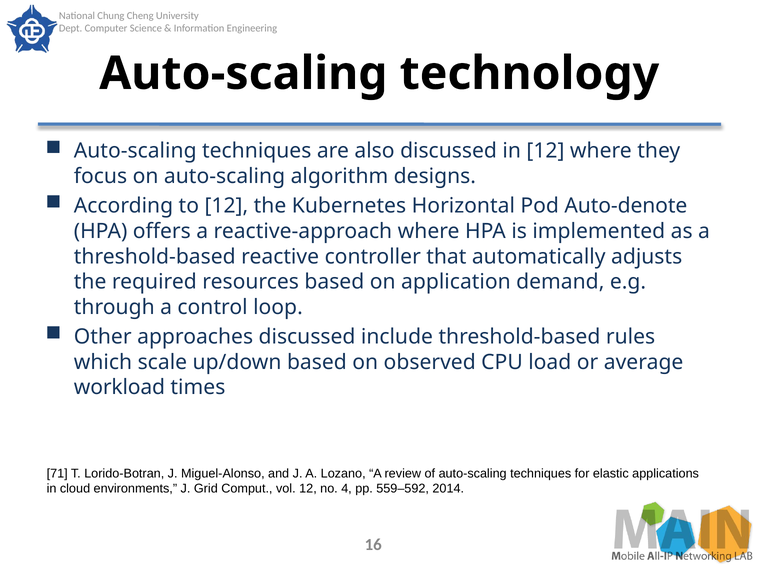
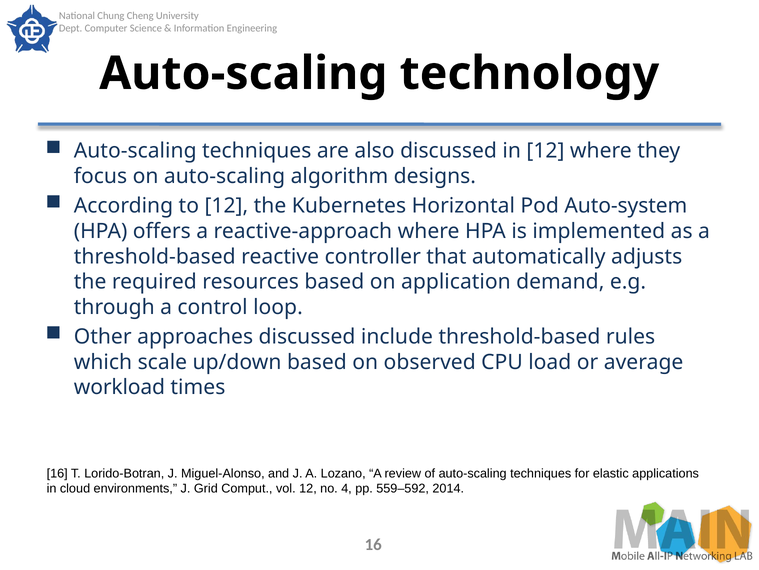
Auto-denote: Auto-denote -> Auto-system
71 at (57, 473): 71 -> 16
